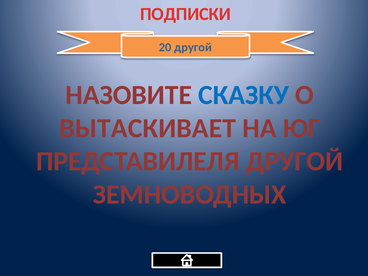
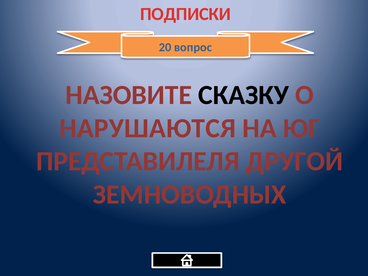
20 другой: другой -> вопрос
СКАЗКУ colour: blue -> black
ВЫТАСКИВАЕТ: ВЫТАСКИВАЕТ -> НАРУШАЮТСЯ
